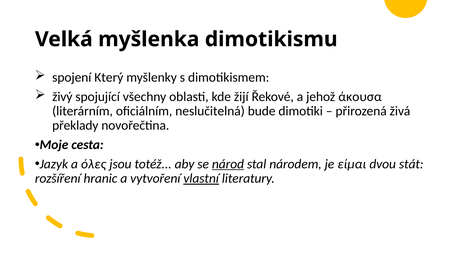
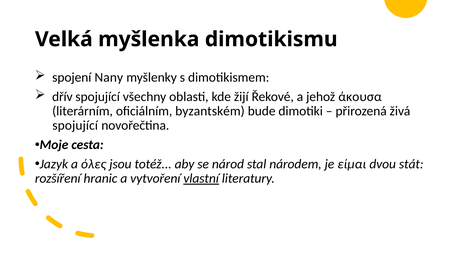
Který: Který -> Nany
živý: živý -> dřív
neslučitelná: neslučitelná -> byzantském
překlady at (75, 126): překlady -> spojující
národ underline: present -> none
